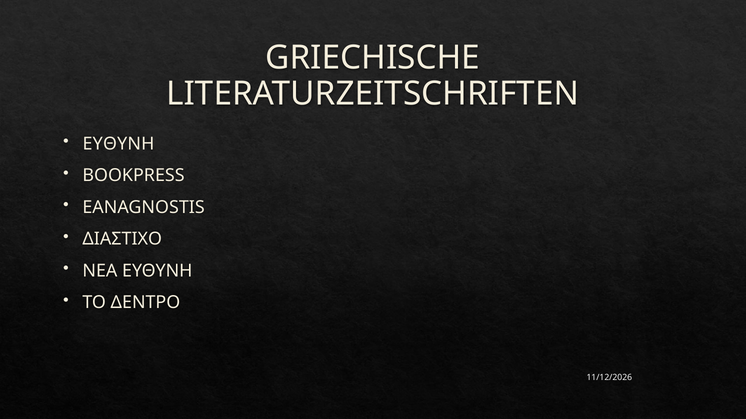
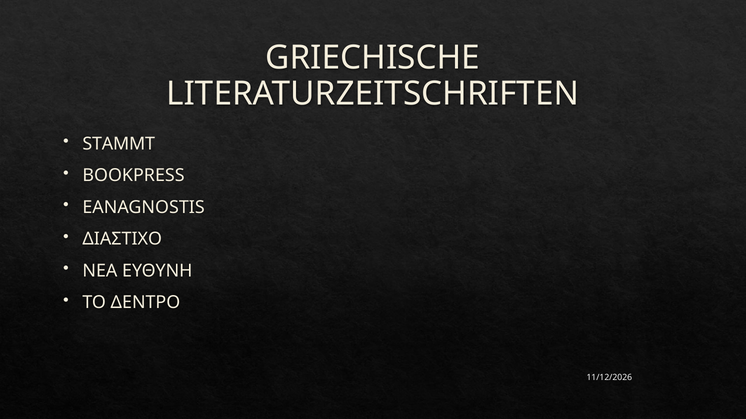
ΕΥΘΥΝΗ at (119, 144): ΕΥΘΥΝΗ -> STAMMT
